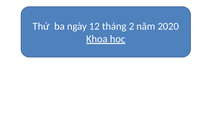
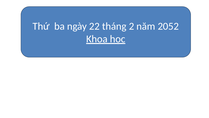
12: 12 -> 22
2020: 2020 -> 2052
